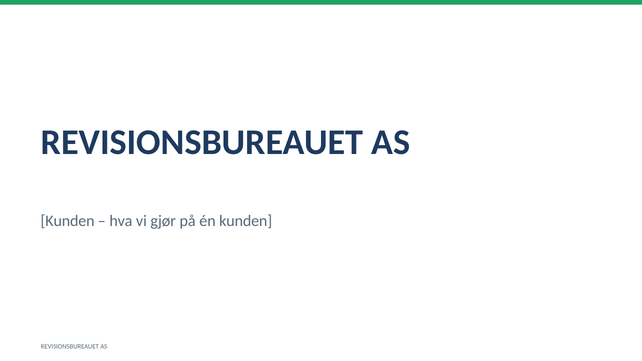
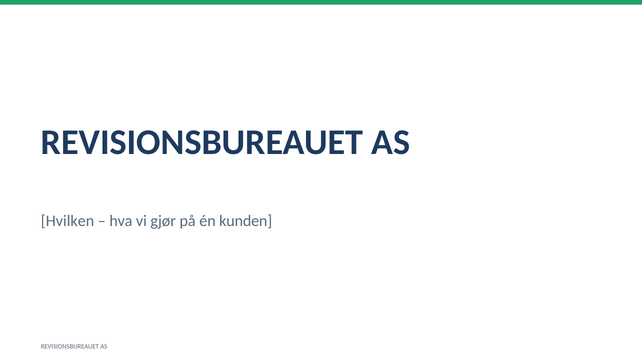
Kunden at (68, 221): Kunden -> Hvilken
